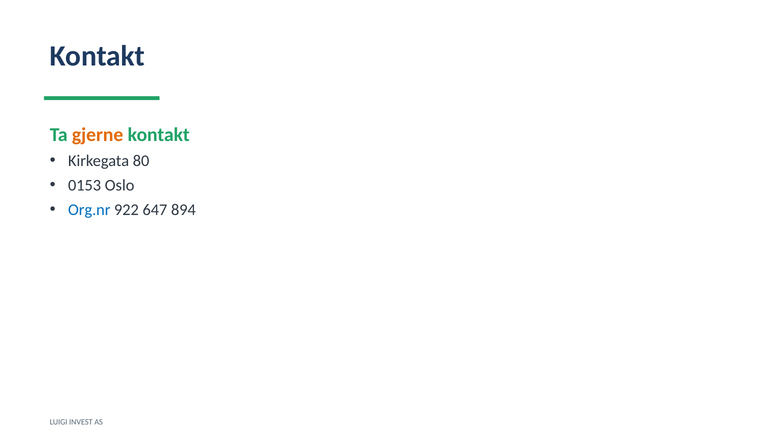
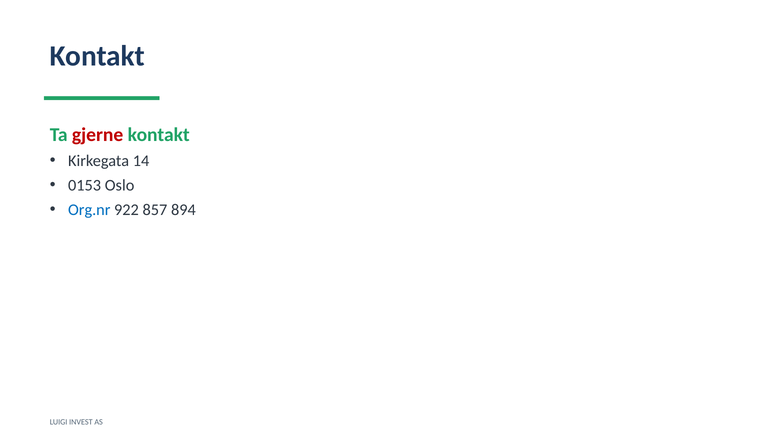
gjerne colour: orange -> red
80: 80 -> 14
647: 647 -> 857
